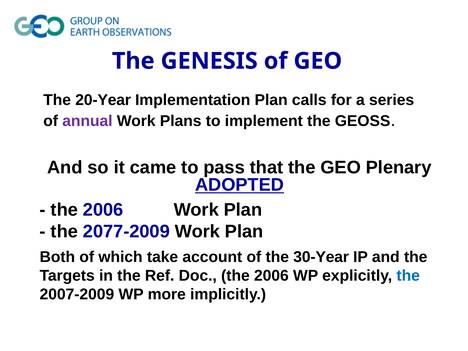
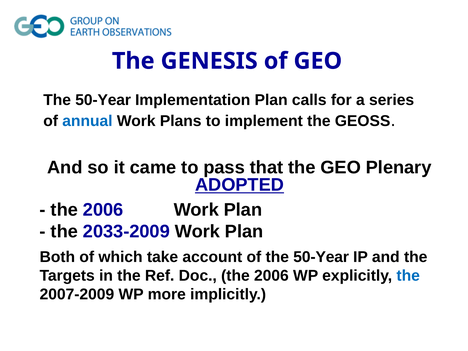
20-Year at (103, 100): 20-Year -> 50-Year
annual colour: purple -> blue
2077-2009: 2077-2009 -> 2033-2009
of the 30-Year: 30-Year -> 50-Year
